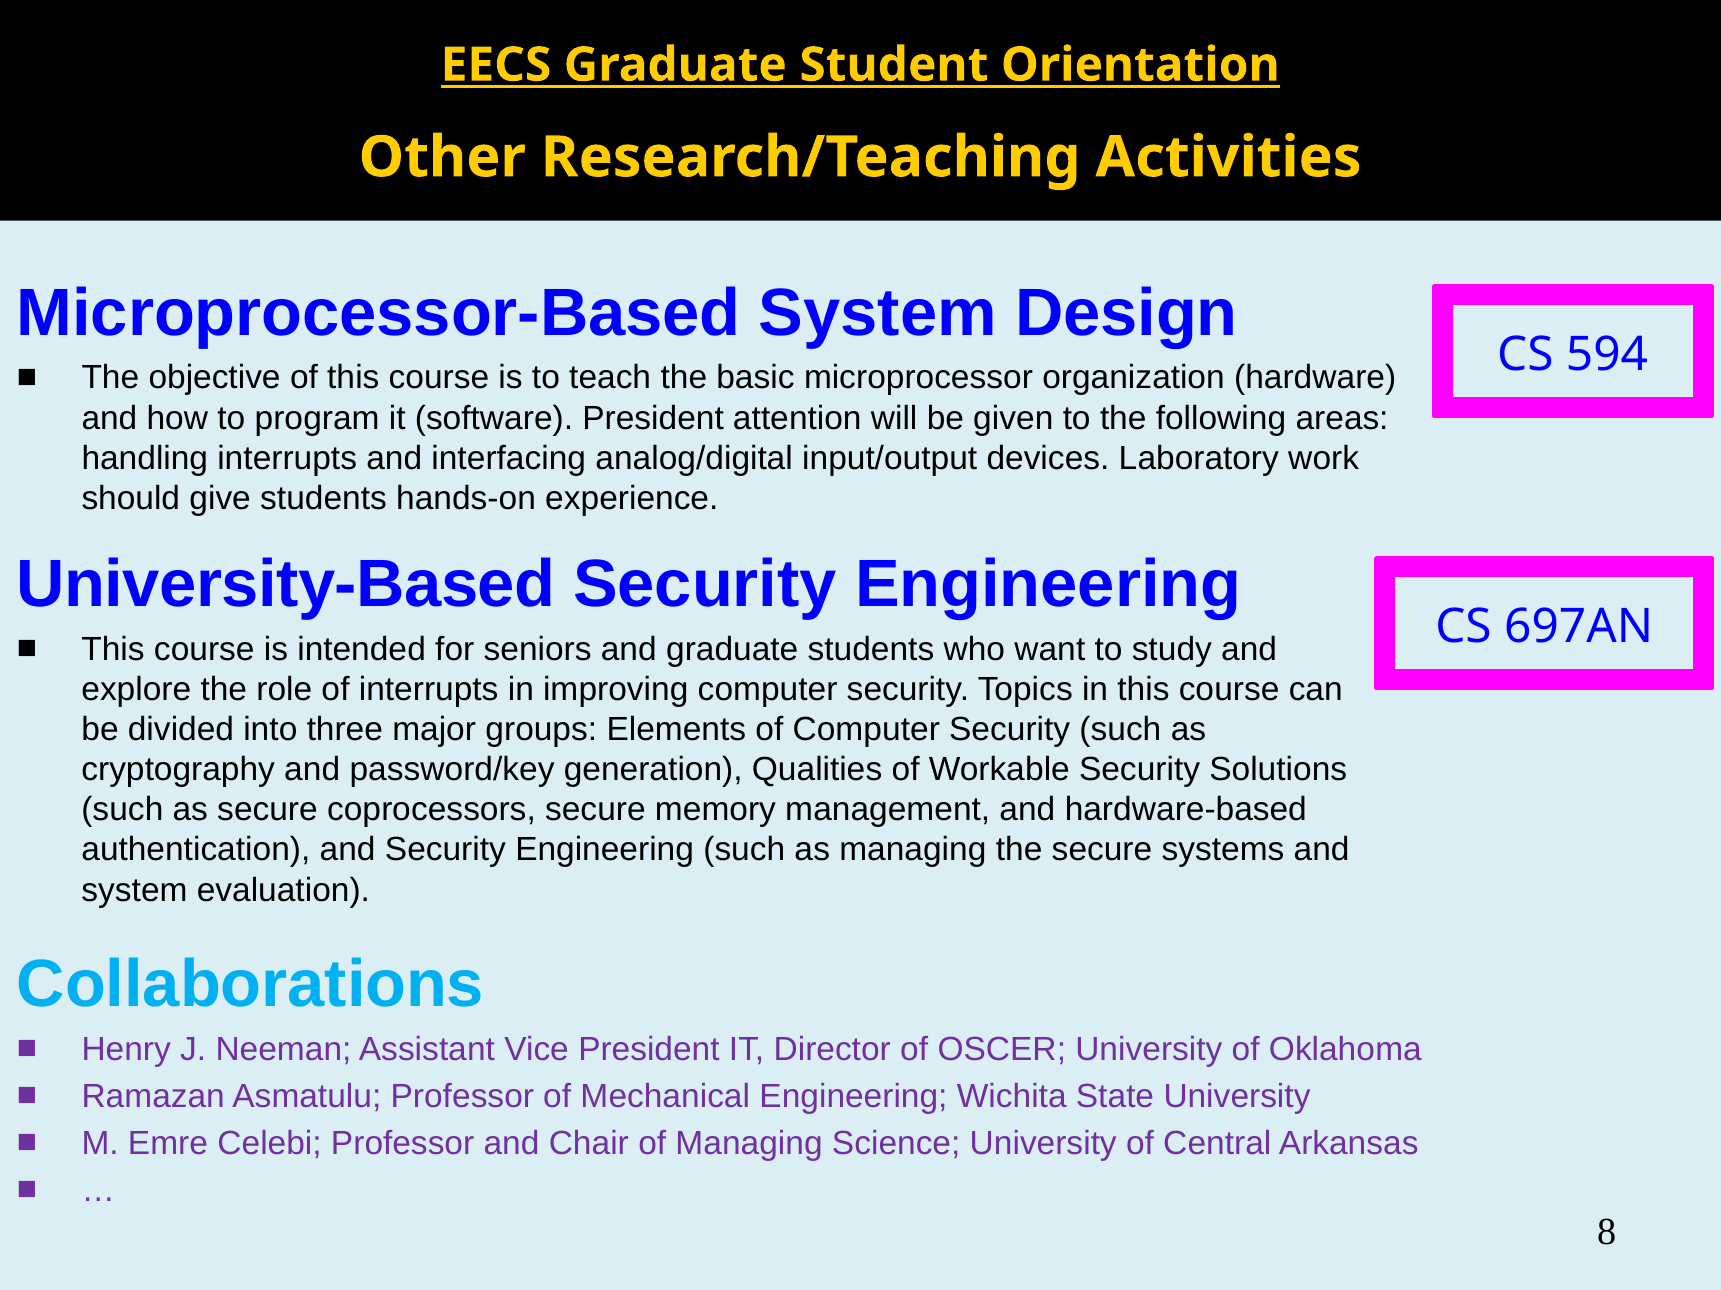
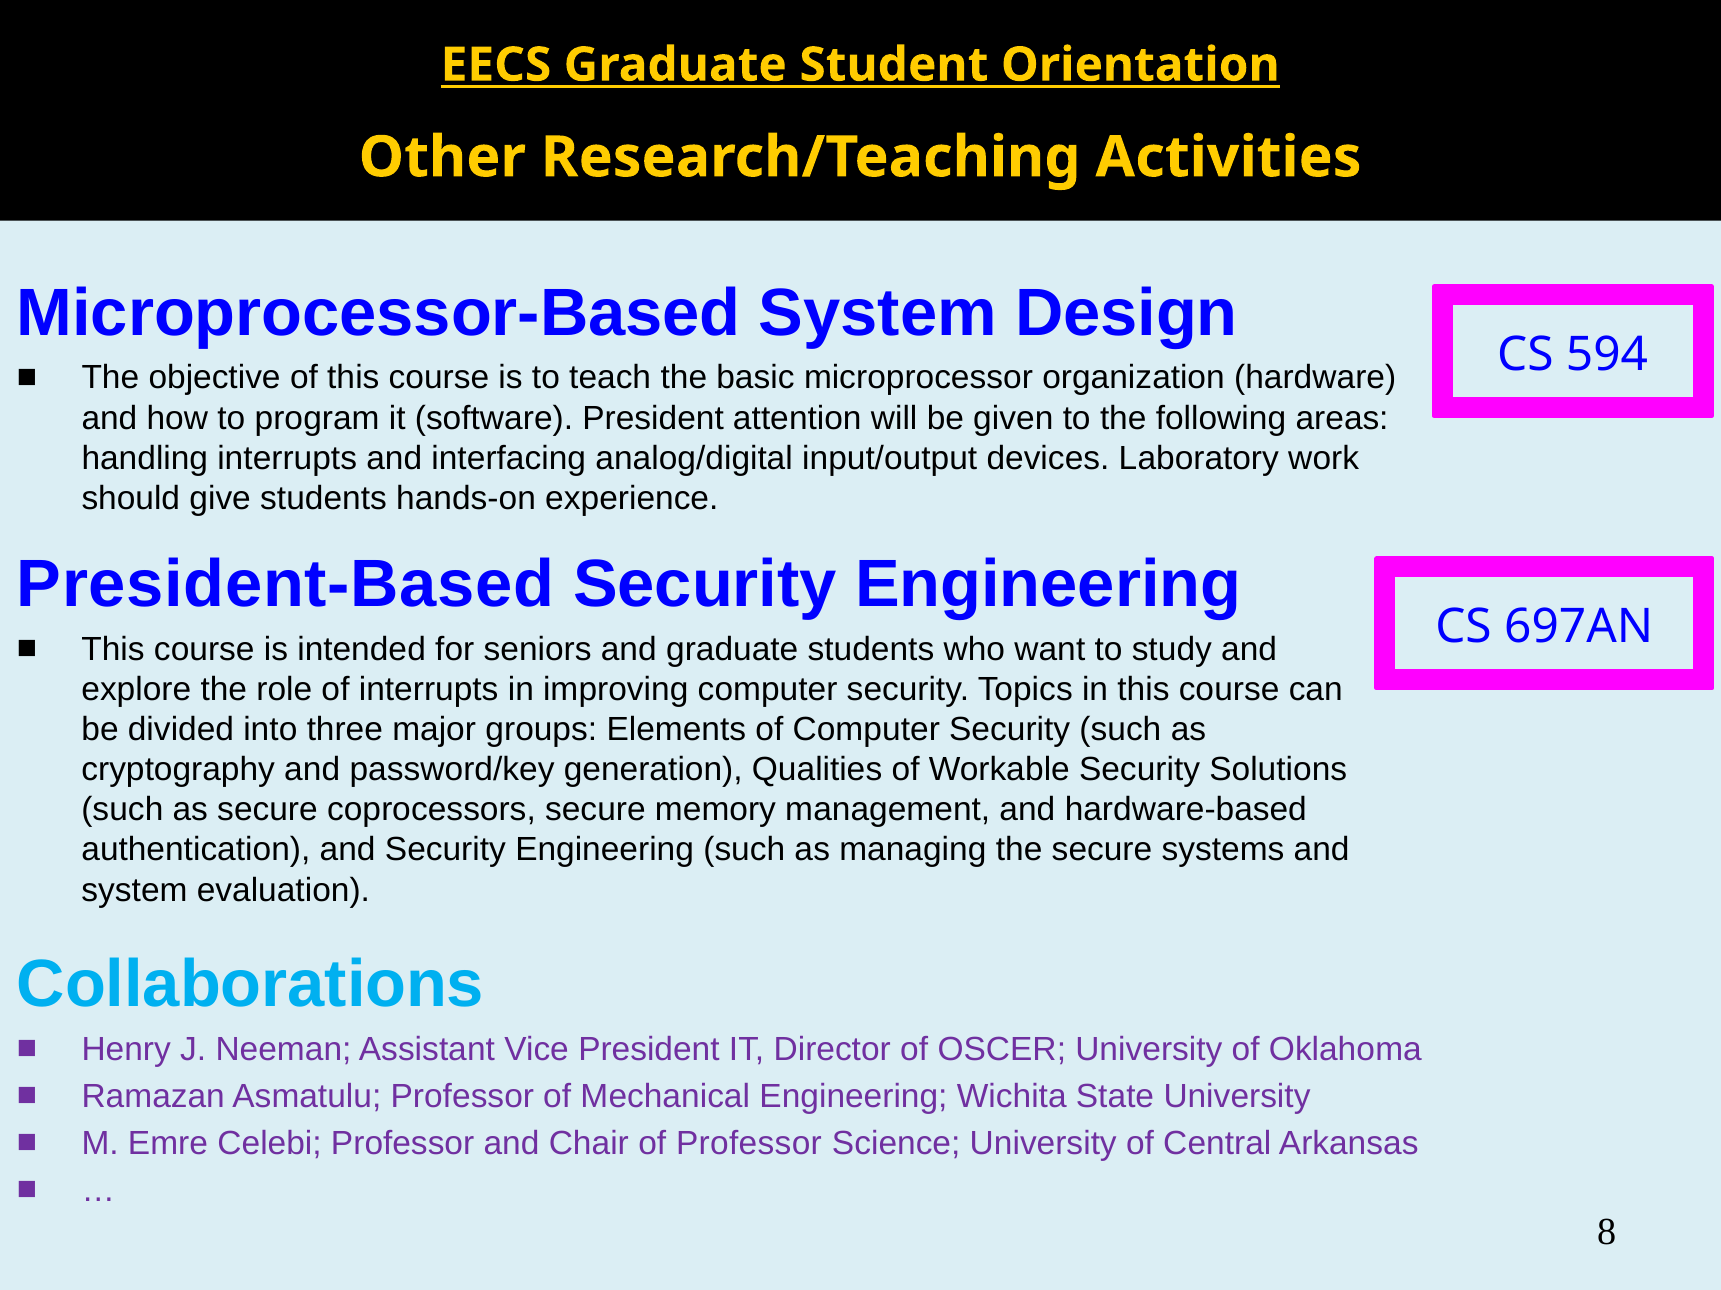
University-Based: University-Based -> President-Based
of Managing: Managing -> Professor
